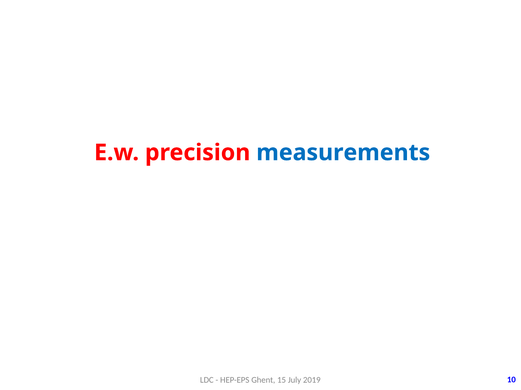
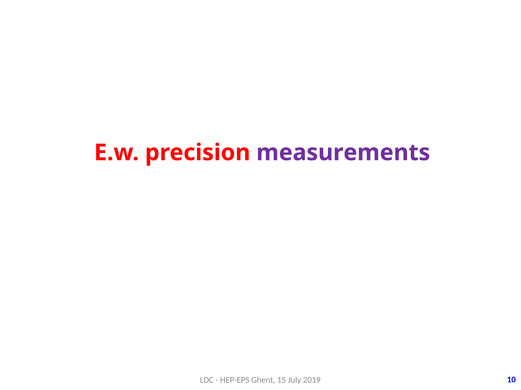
measurements colour: blue -> purple
